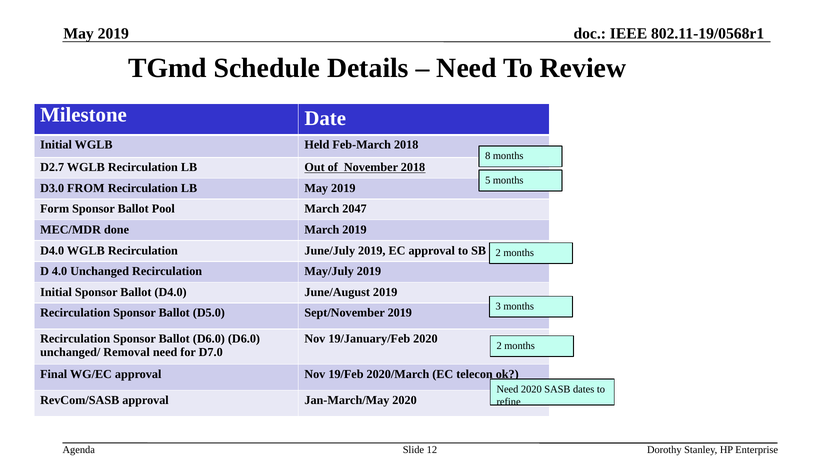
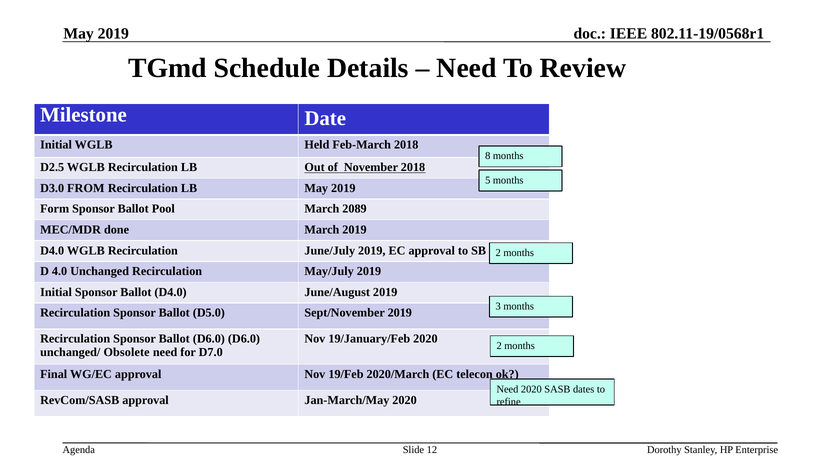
D2.7: D2.7 -> D2.5
2047: 2047 -> 2089
Removal: Removal -> Obsolete
